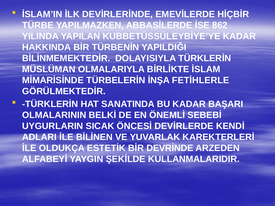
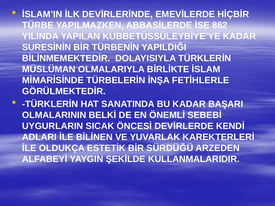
HAKKINDA: HAKKINDA -> SURESİNİN
DEVRİNDE: DEVRİNDE -> SÜRDÜĞÜ
